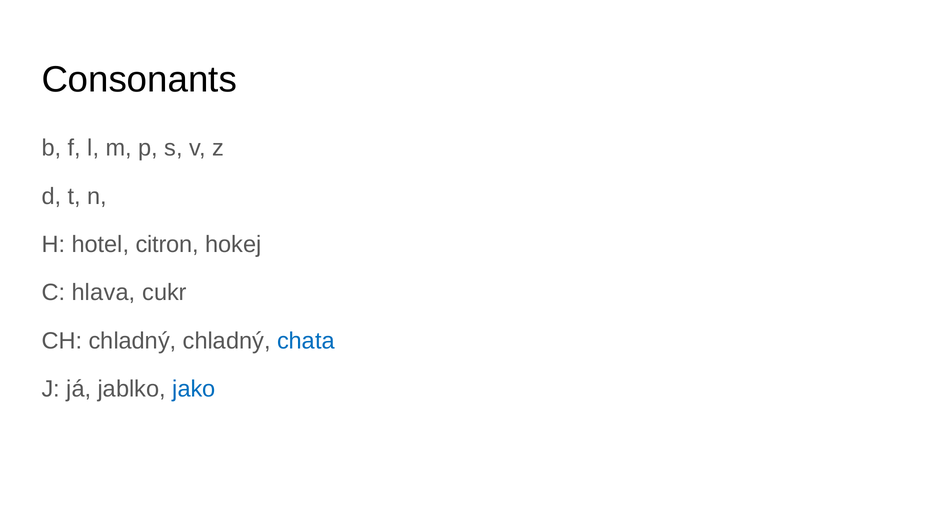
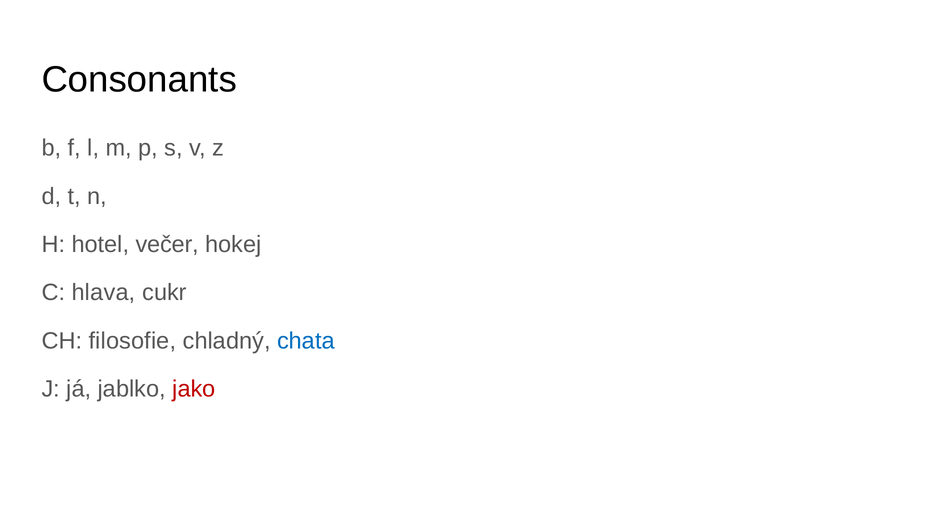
citron: citron -> večer
CH chladný: chladný -> filosofie
jako colour: blue -> red
